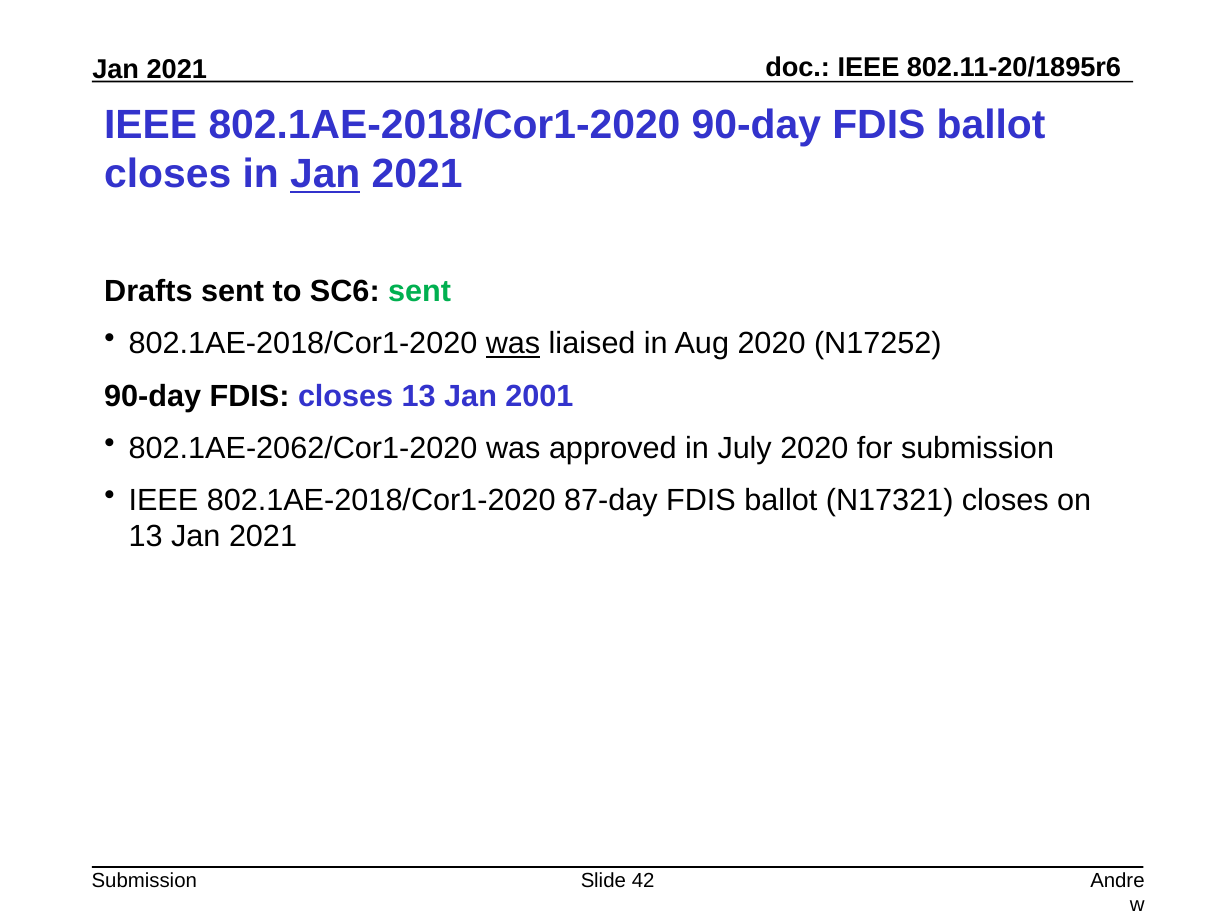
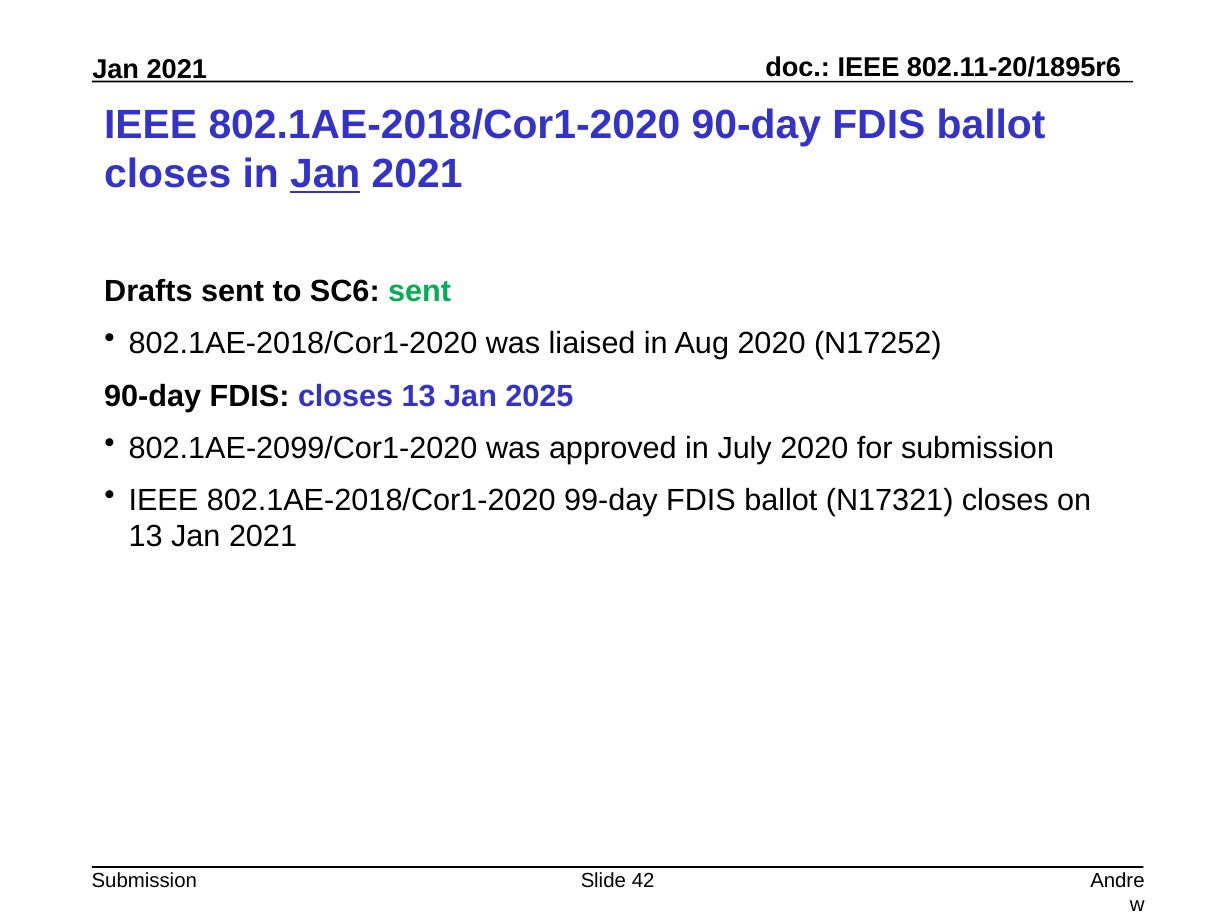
was at (513, 344) underline: present -> none
2001: 2001 -> 2025
802.1AE-2062/Cor1-2020: 802.1AE-2062/Cor1-2020 -> 802.1AE-2099/Cor1-2020
87-day: 87-day -> 99-day
